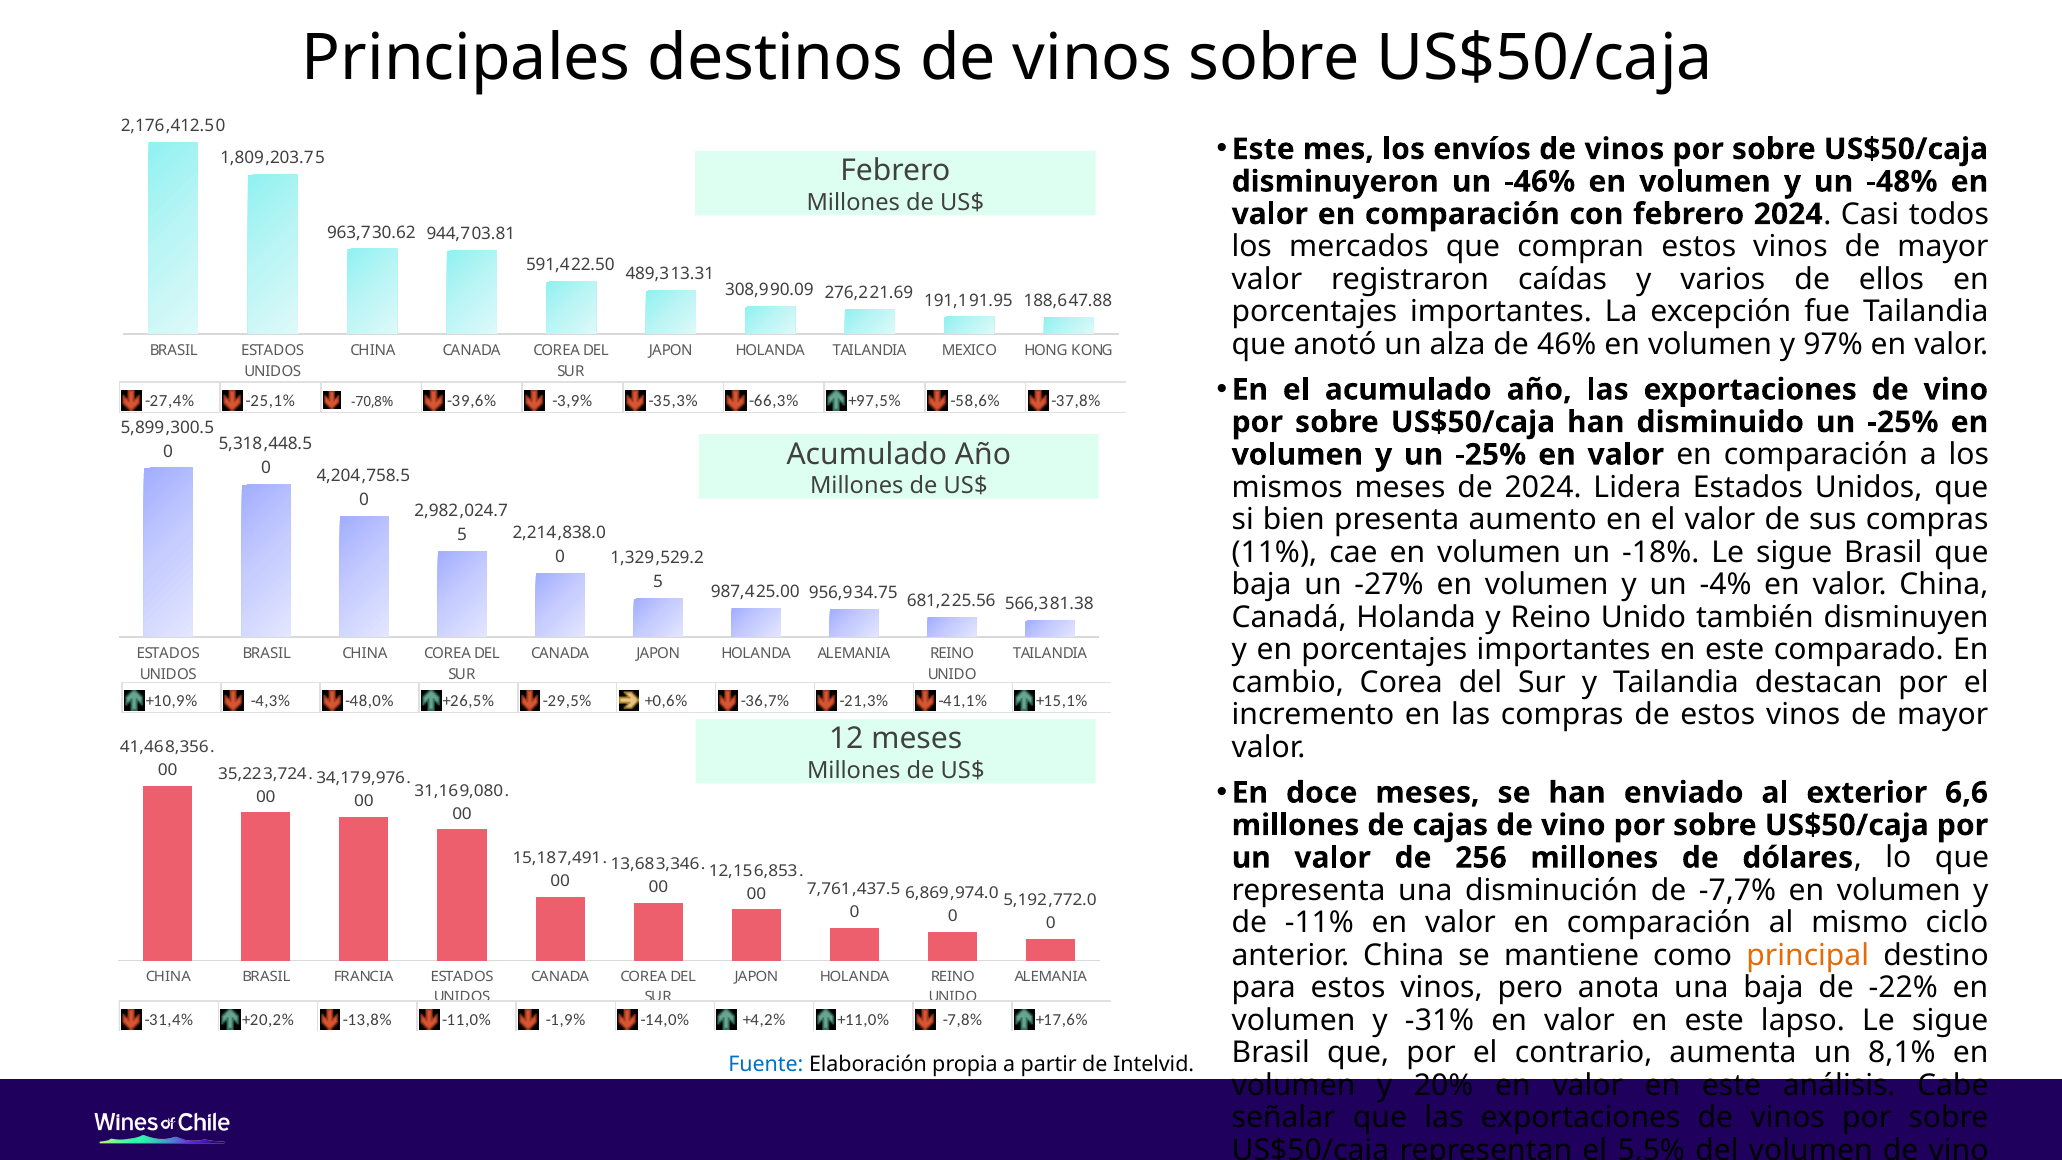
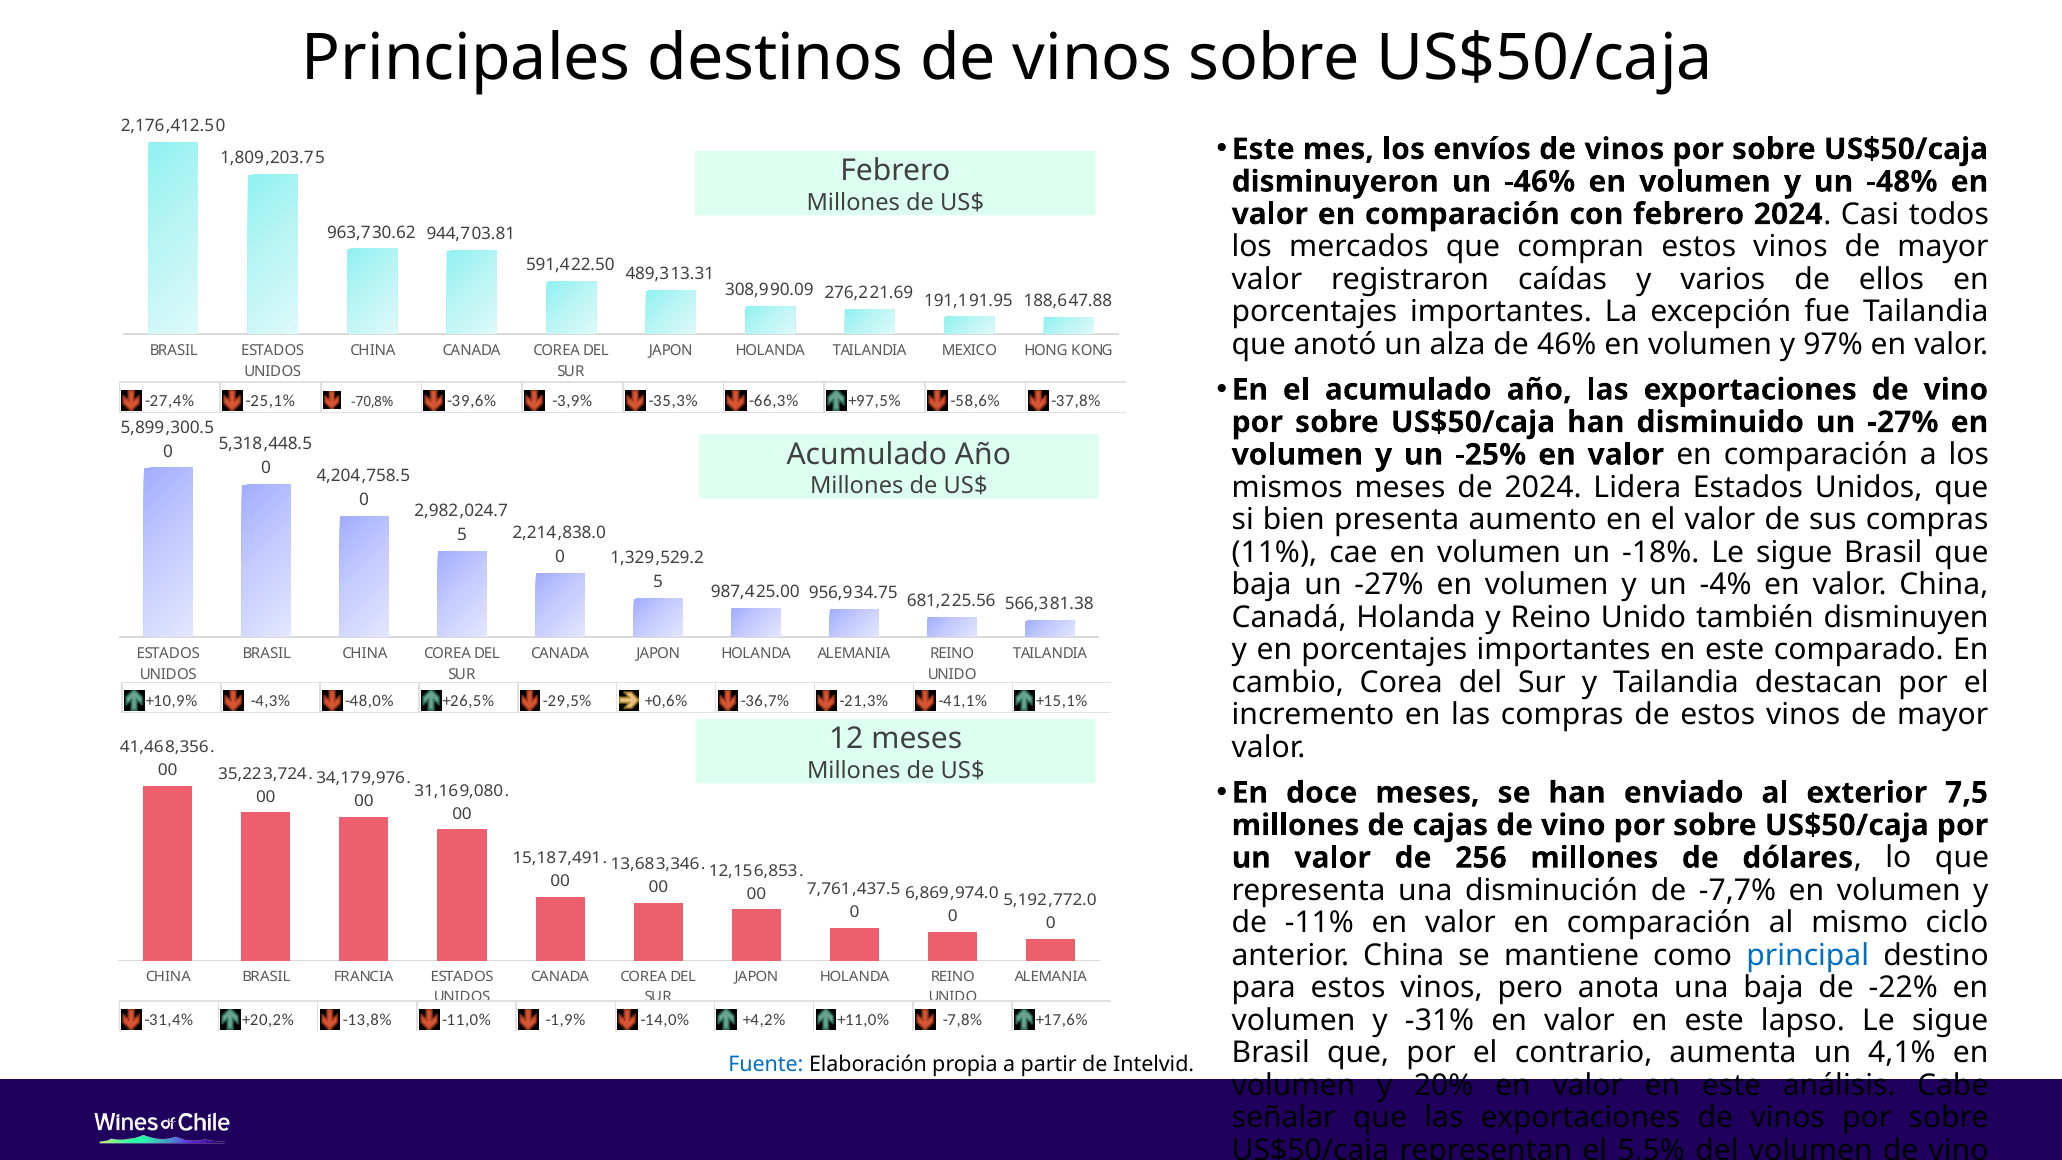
disminuido un -25%: -25% -> -27%
6,6: 6,6 -> 7,5
principal colour: orange -> blue
8,1%: 8,1% -> 4,1%
